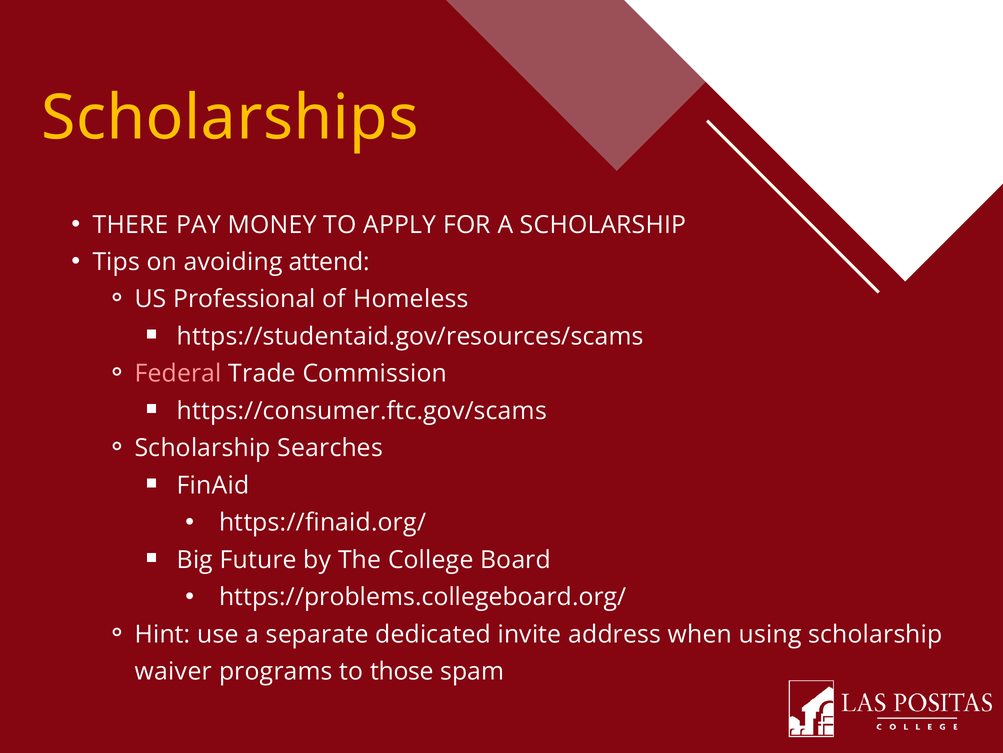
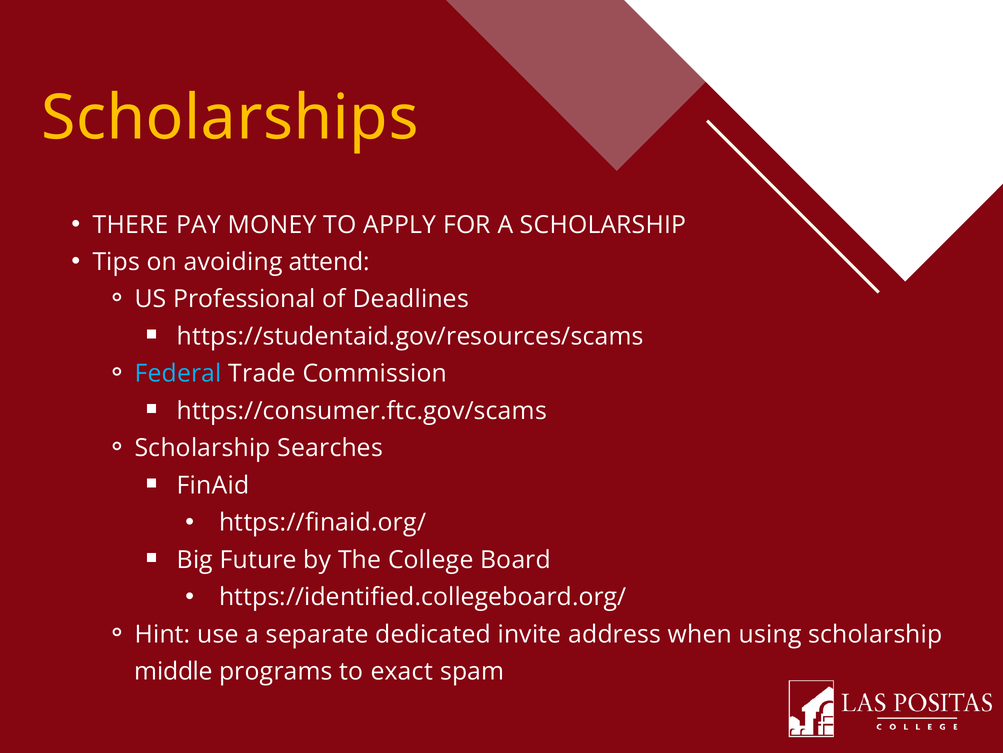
Homeless: Homeless -> Deadlines
Federal colour: pink -> light blue
https://problems.collegeboard.org/: https://problems.collegeboard.org/ -> https://identified.collegeboard.org/
waiver: waiver -> middle
those: those -> exact
